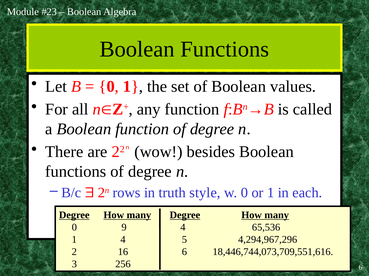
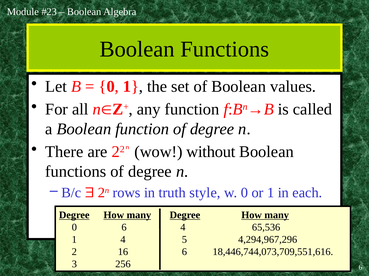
besides: besides -> without
0 9: 9 -> 6
